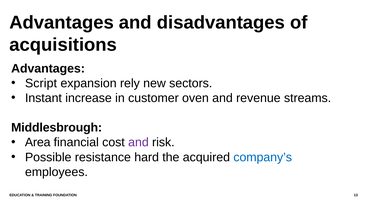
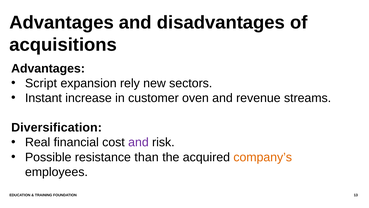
Middlesbrough: Middlesbrough -> Diversification
Area: Area -> Real
hard: hard -> than
company’s colour: blue -> orange
